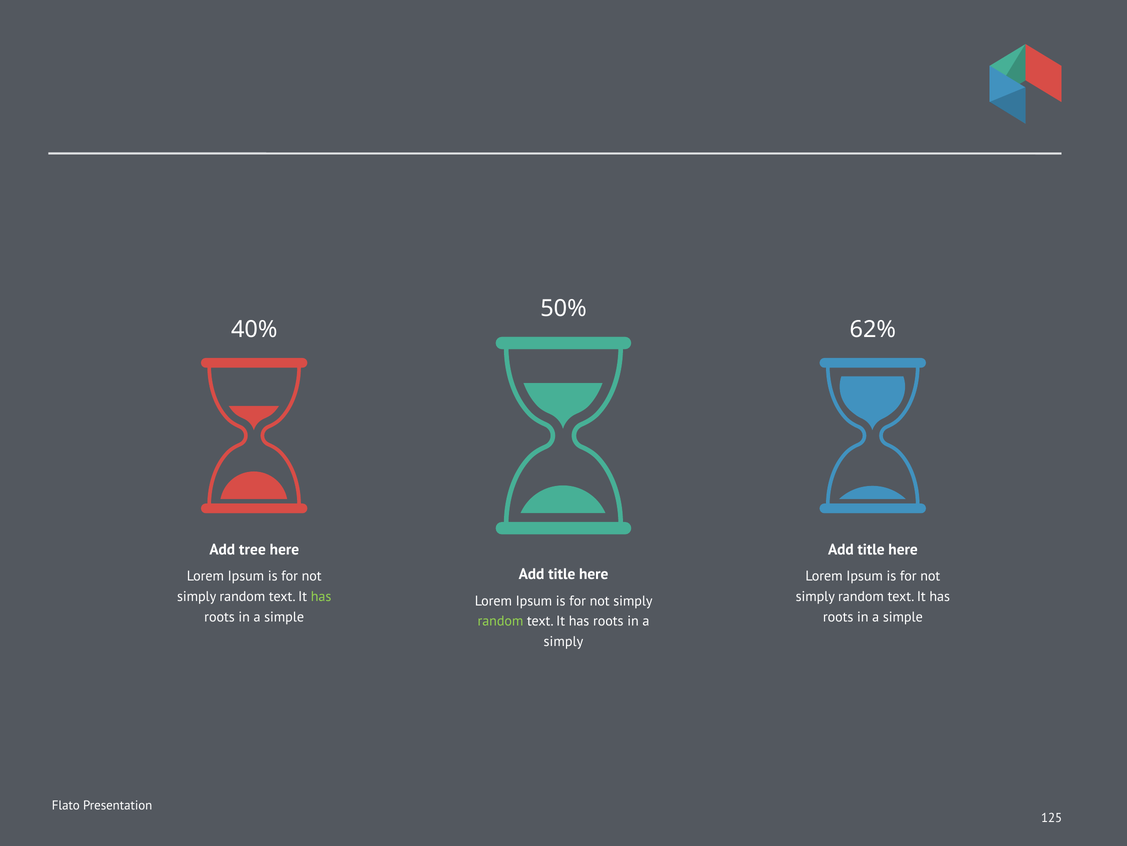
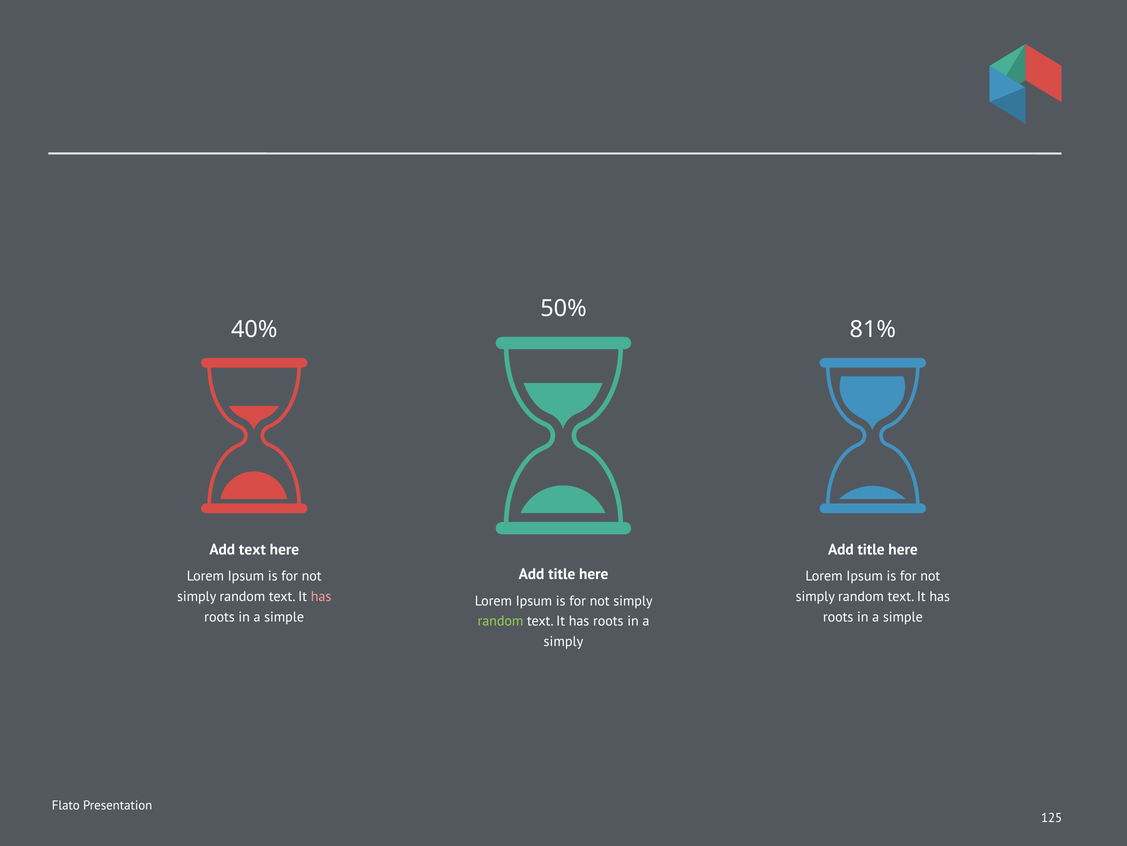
62%: 62% -> 81%
Add tree: tree -> text
has at (321, 596) colour: light green -> pink
